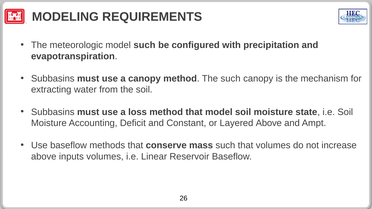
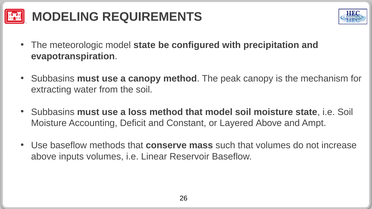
model such: such -> state
The such: such -> peak
